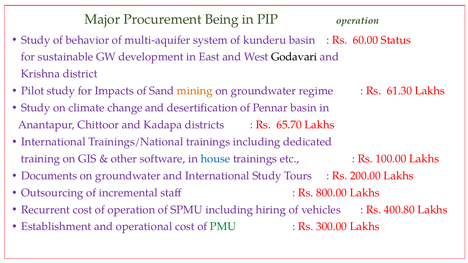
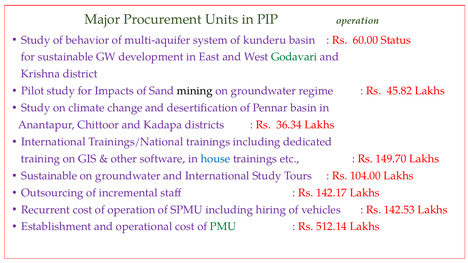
Being: Being -> Units
Godavari colour: black -> green
mining colour: orange -> black
61.30: 61.30 -> 45.82
65.70: 65.70 -> 36.34
100.00: 100.00 -> 149.70
Documents at (49, 176): Documents -> Sustainable
200.00: 200.00 -> 104.00
800.00: 800.00 -> 142.17
400.80: 400.80 -> 142.53
300.00: 300.00 -> 512.14
